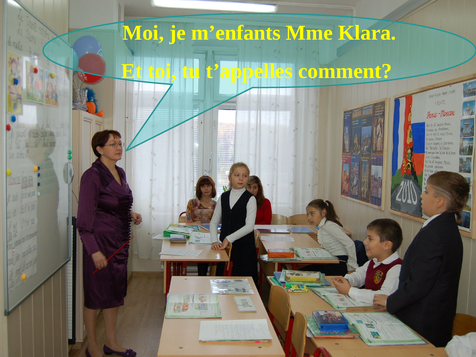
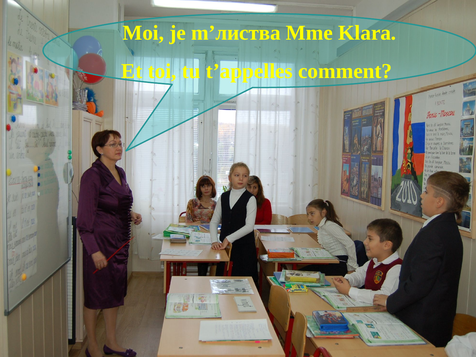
m’enfants: m’enfants -> m’листва
